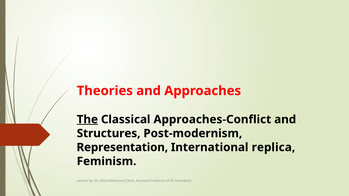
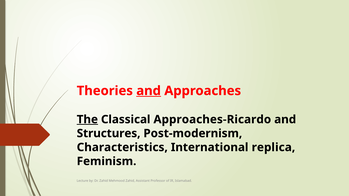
and at (149, 91) underline: none -> present
Approaches-Conflict: Approaches-Conflict -> Approaches-Ricardo
Representation: Representation -> Characteristics
